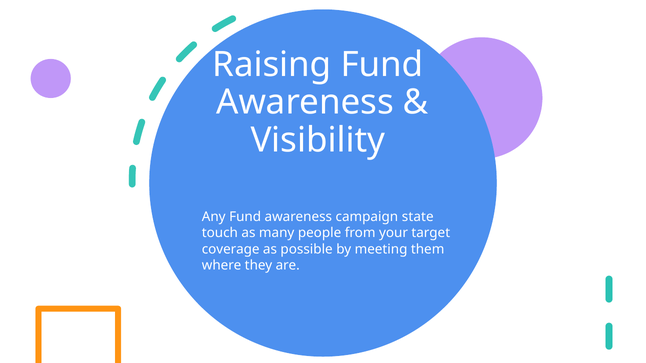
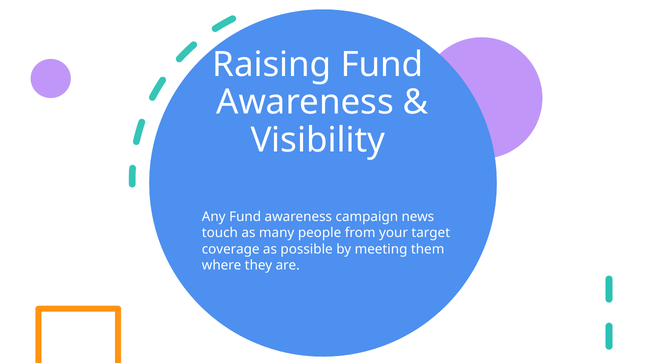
state: state -> news
